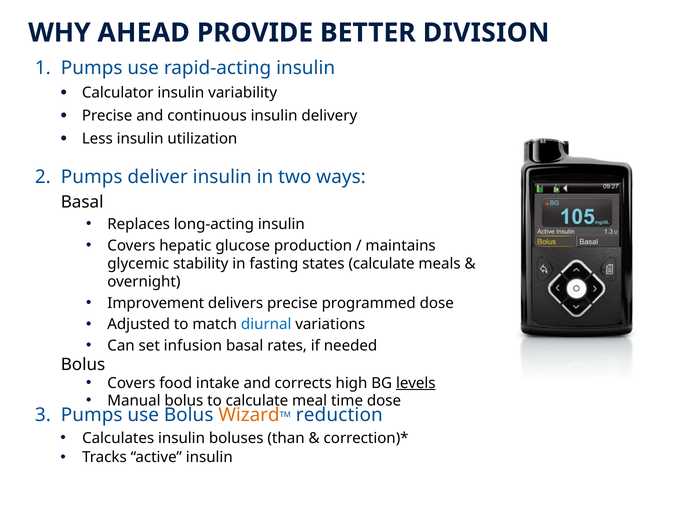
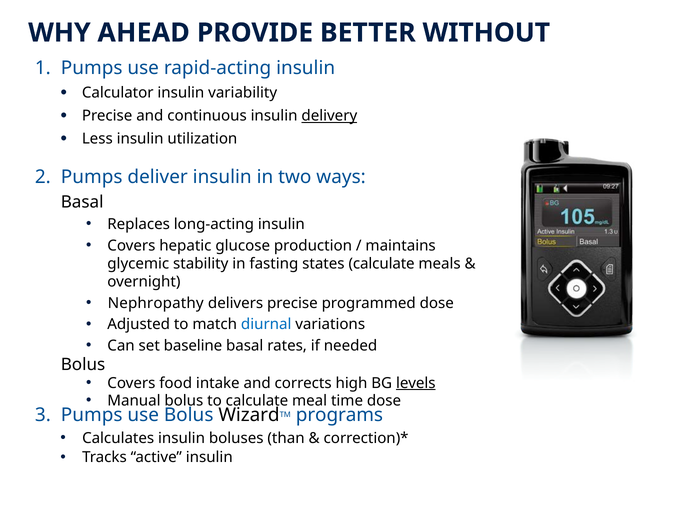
DIVISION: DIVISION -> WITHOUT
delivery underline: none -> present
Improvement: Improvement -> Nephropathy
infusion: infusion -> baseline
Wizard at (249, 415) colour: orange -> black
reduction: reduction -> programs
